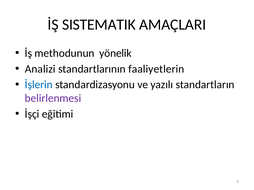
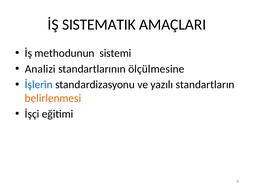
yönelik: yönelik -> sistemi
faaliyetlerin: faaliyetlerin -> ölçülmesine
belirlenmesi colour: purple -> orange
